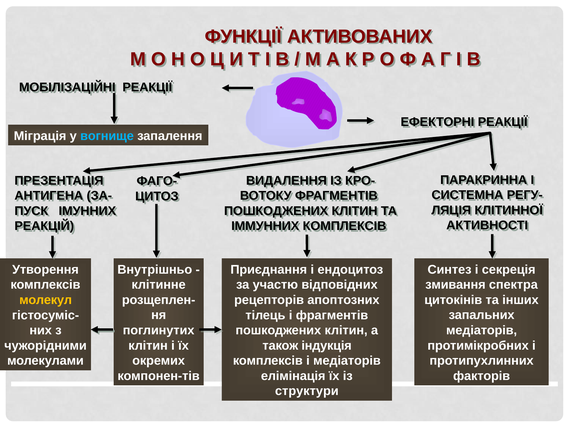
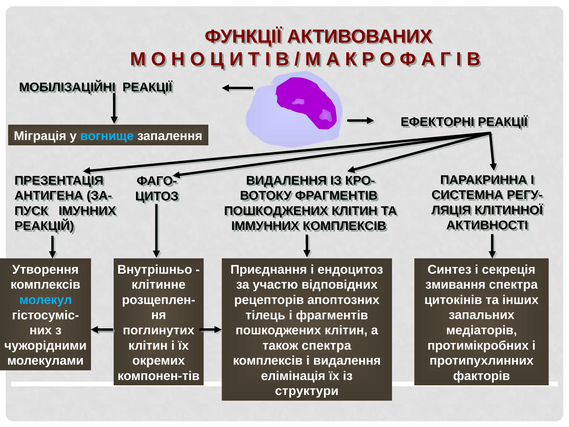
молекул colour: yellow -> light blue
також індукція: індукція -> спектра
і медіаторів: медіаторів -> видалення
